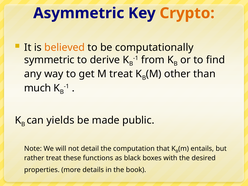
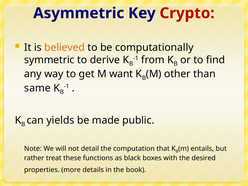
Crypto colour: orange -> red
M treat: treat -> want
much: much -> same
